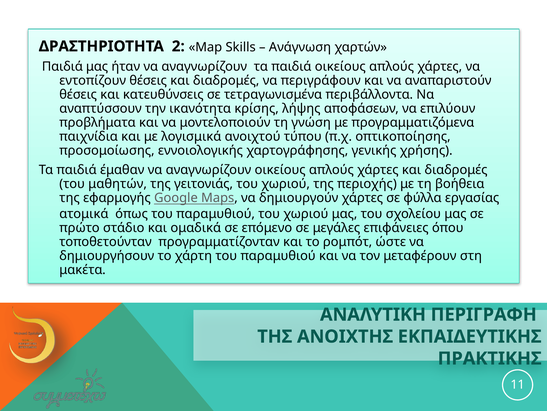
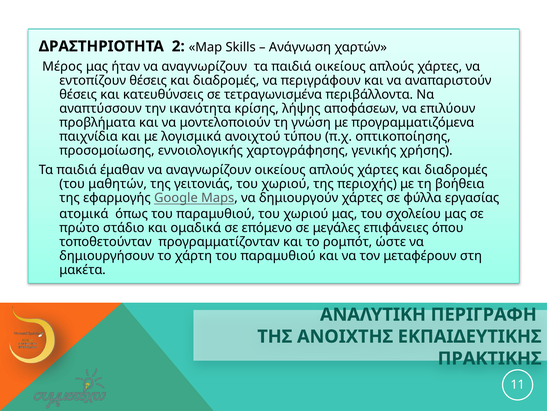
Παιδιά at (62, 67): Παιδιά -> Μέρος
